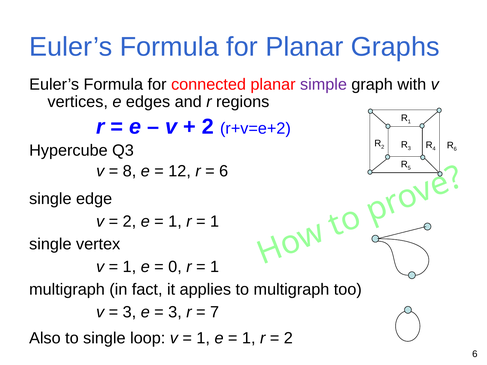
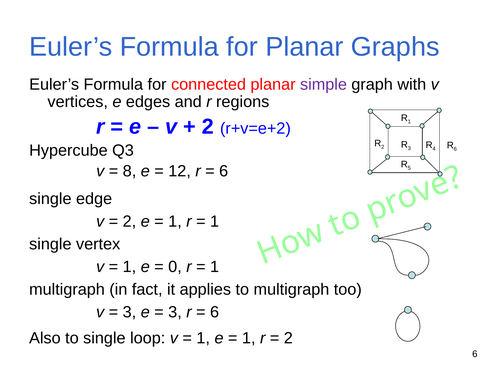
7 at (215, 312): 7 -> 6
